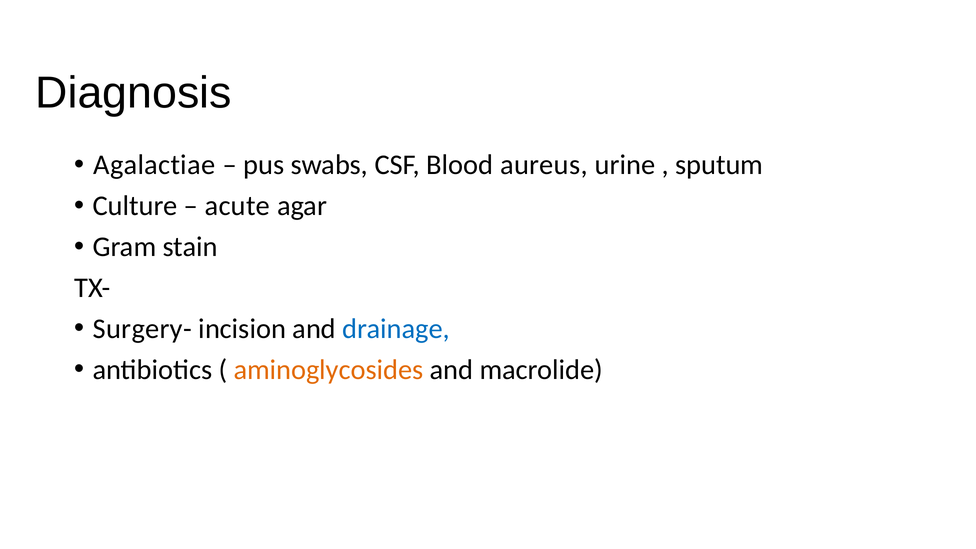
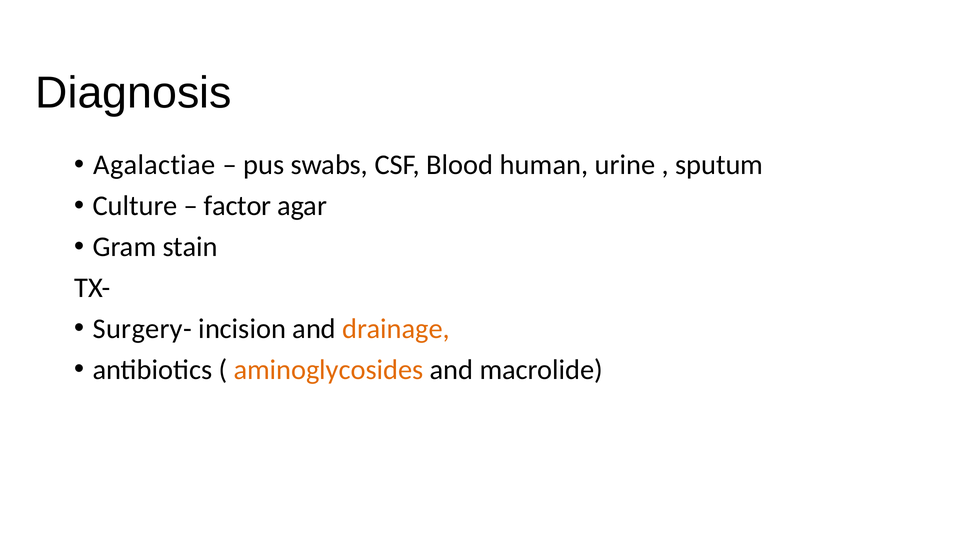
aureus: aureus -> human
acute: acute -> factor
drainage colour: blue -> orange
